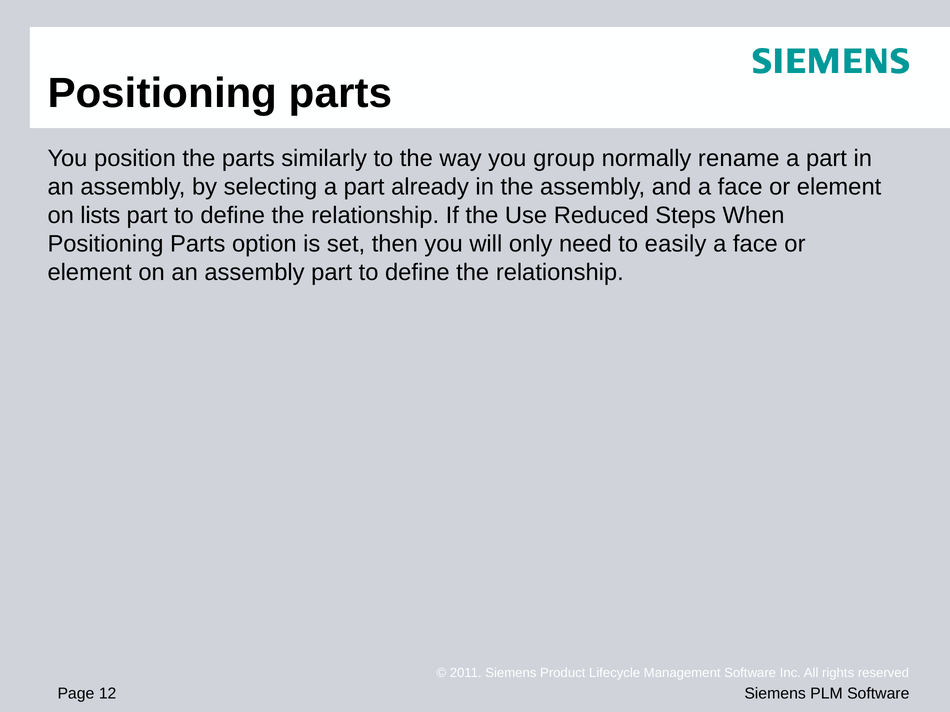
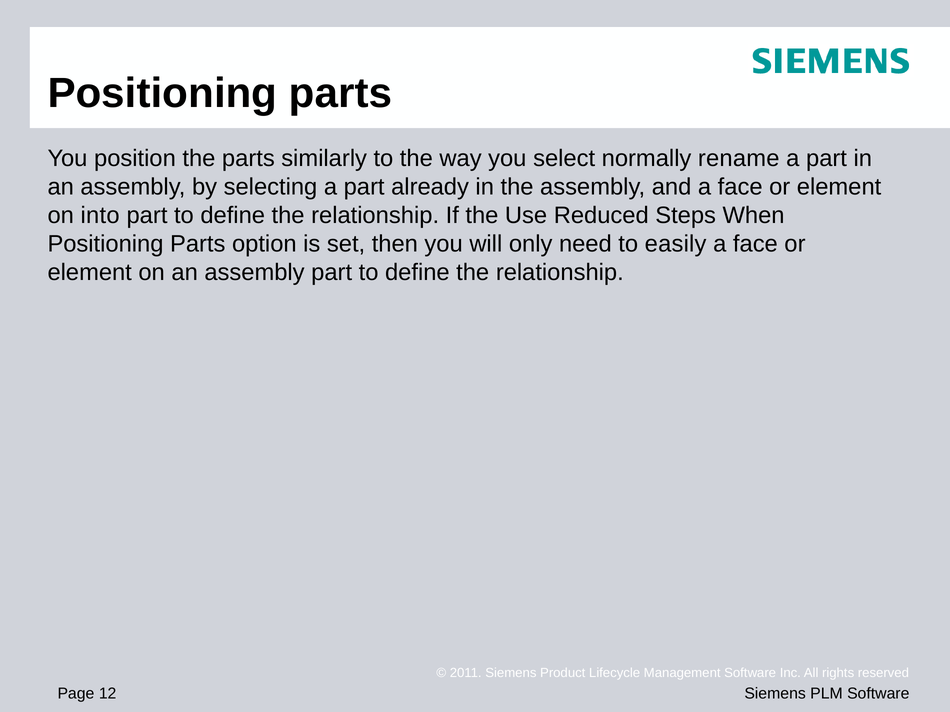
group: group -> select
lists: lists -> into
